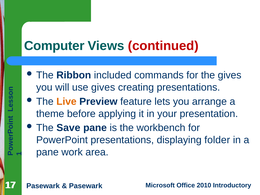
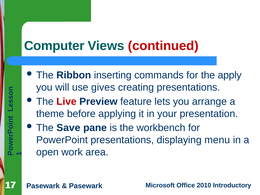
included: included -> inserting
the gives: gives -> apply
Live colour: orange -> red
folder: folder -> menu
pane at (47, 152): pane -> open
